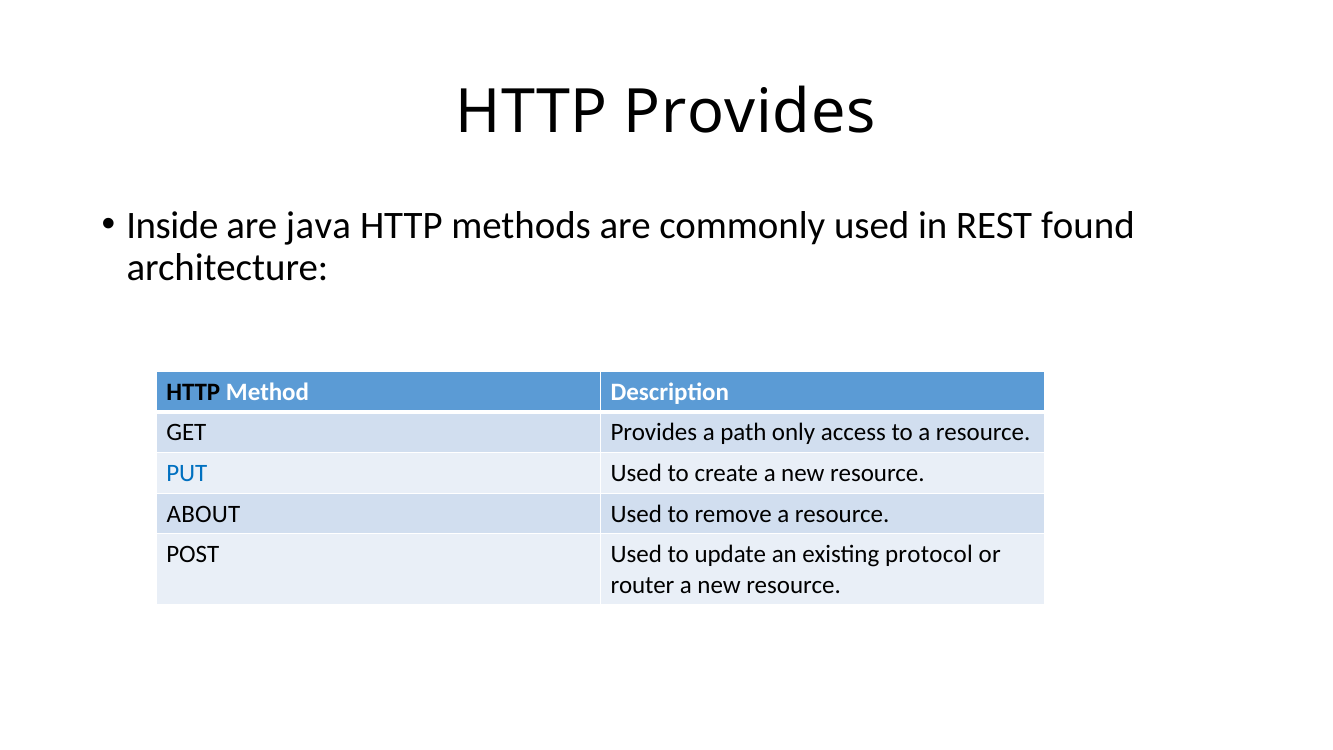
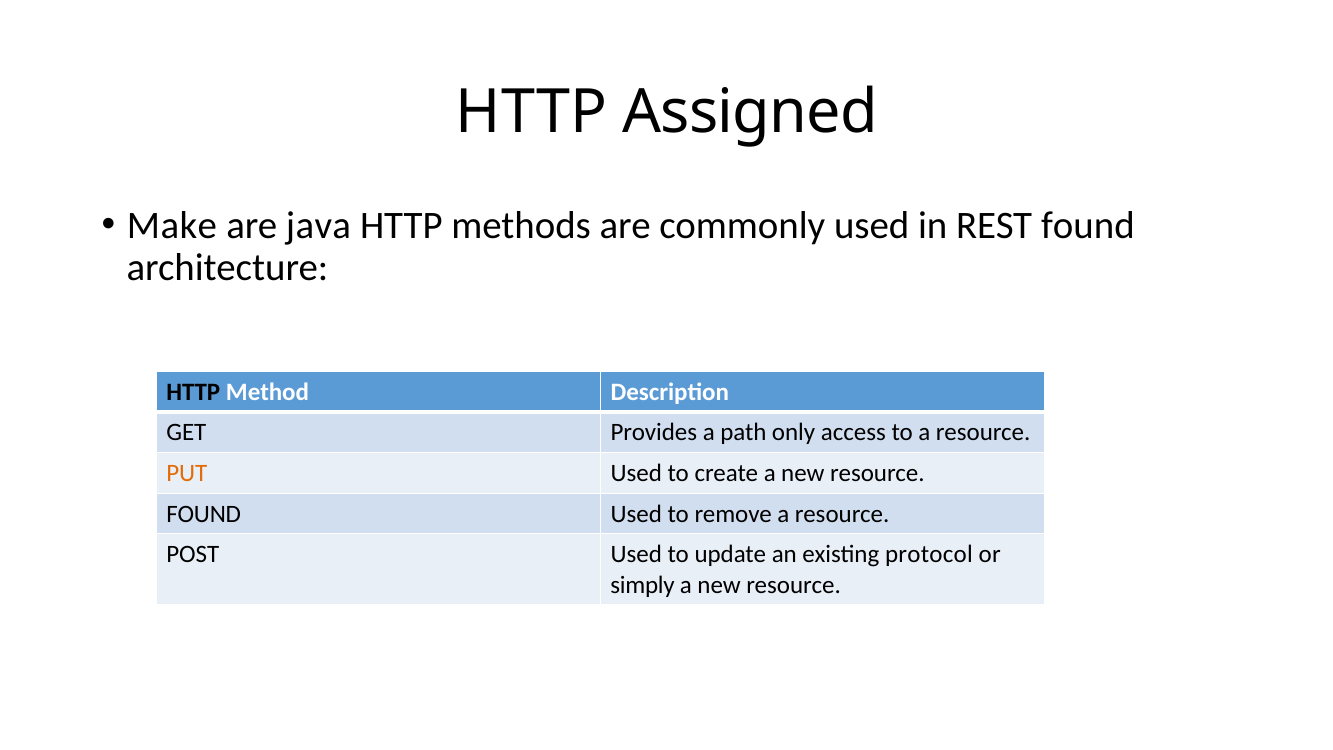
HTTP Provides: Provides -> Assigned
Inside: Inside -> Make
PUT colour: blue -> orange
ABOUT at (204, 514): ABOUT -> FOUND
router: router -> simply
